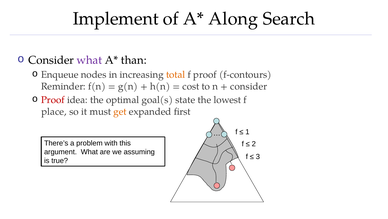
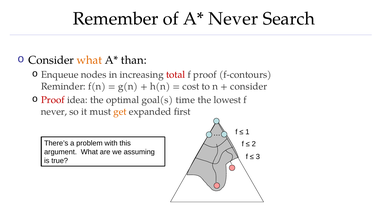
Implement: Implement -> Remember
Along at (233, 19): Along -> Never
what at (89, 60) colour: purple -> orange
total colour: orange -> red
state: state -> time
place at (54, 111): place -> never
